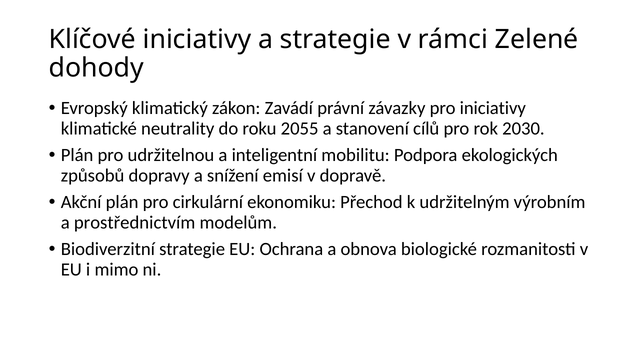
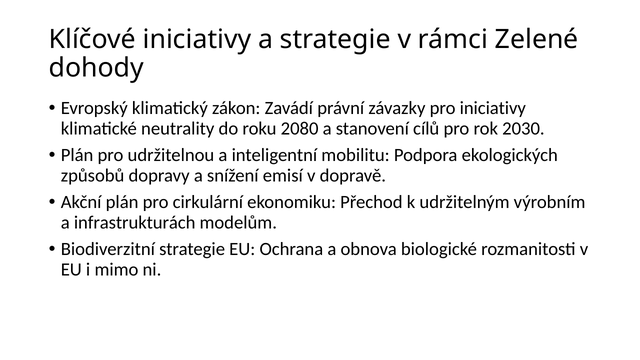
2055: 2055 -> 2080
prostřednictvím: prostřednictvím -> infrastrukturách
